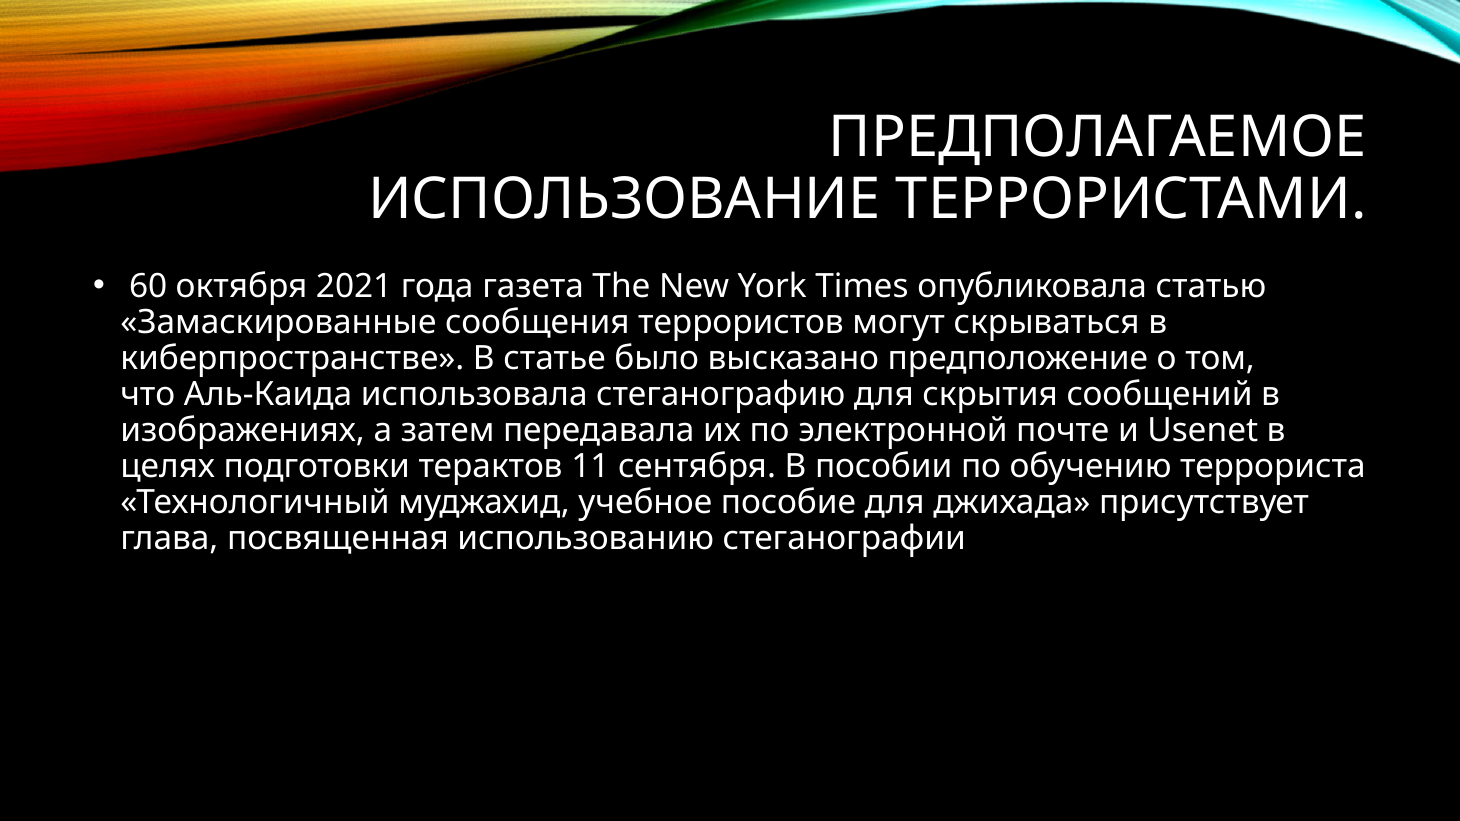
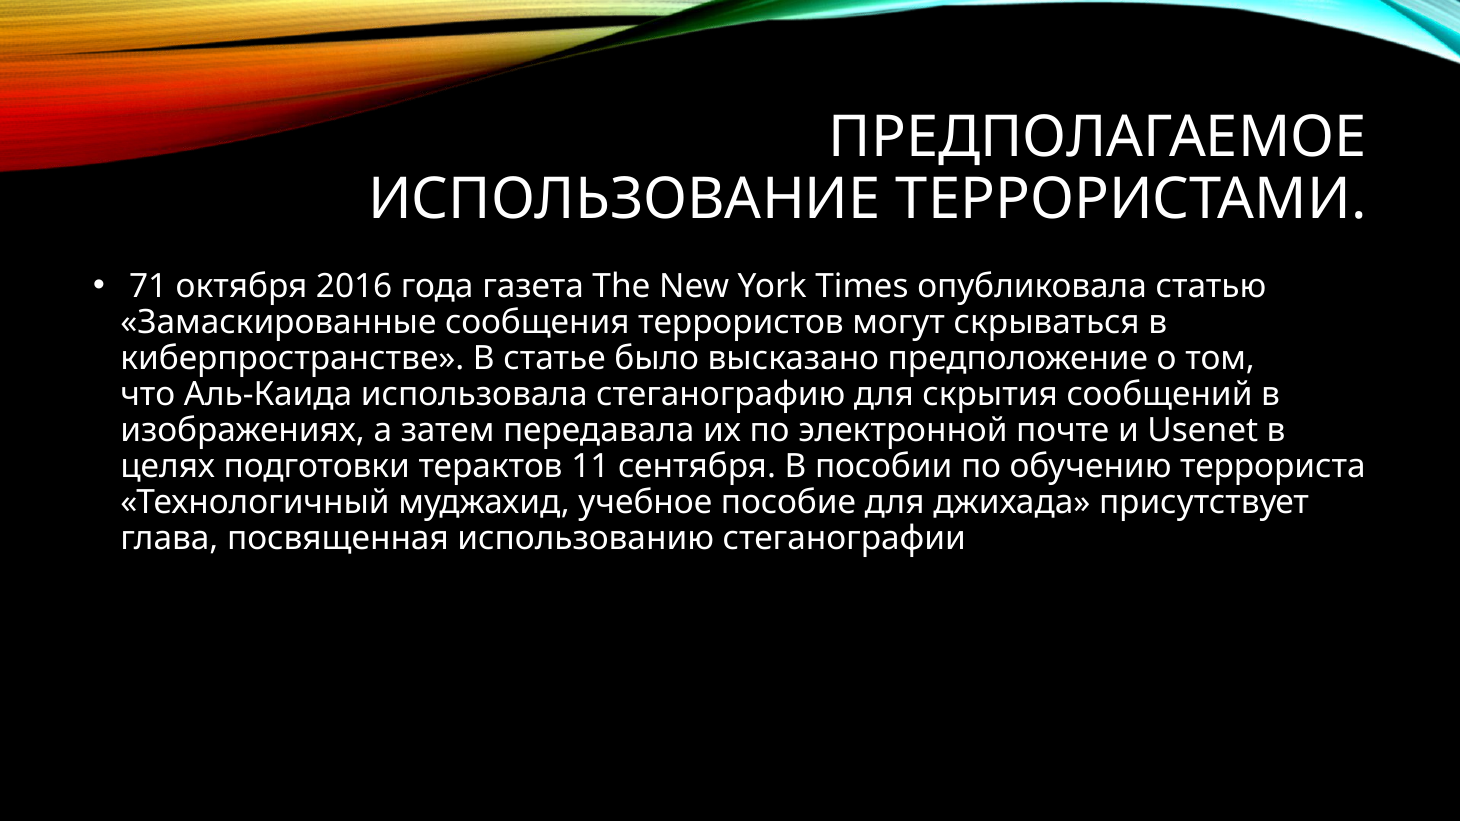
60: 60 -> 71
2021: 2021 -> 2016
